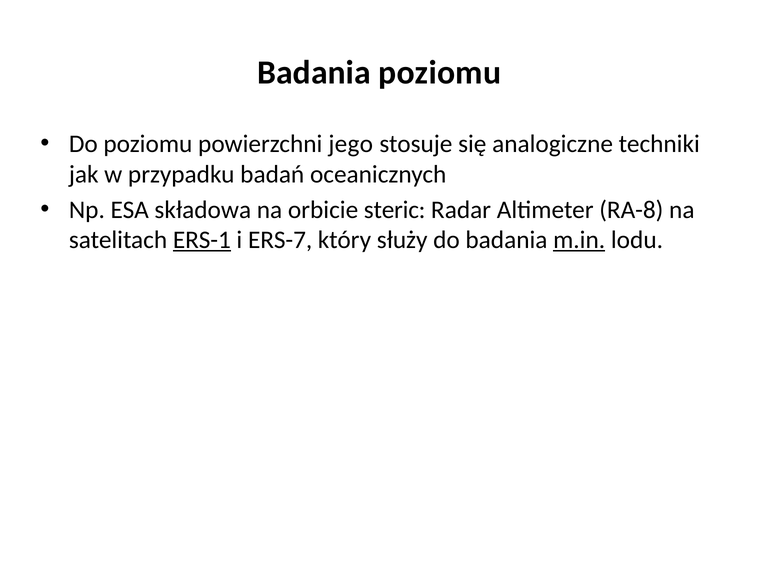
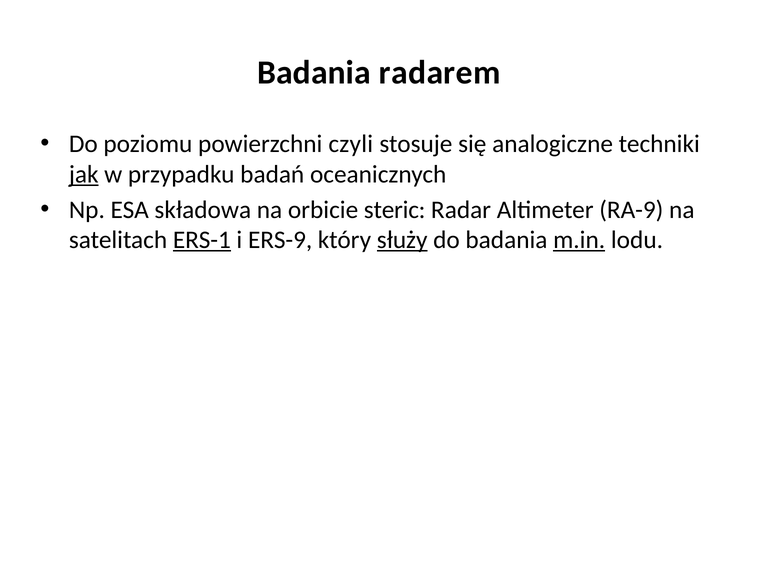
Badania poziomu: poziomu -> radarem
jego: jego -> czyli
jak underline: none -> present
RA-8: RA-8 -> RA-9
ERS-7: ERS-7 -> ERS-9
służy underline: none -> present
